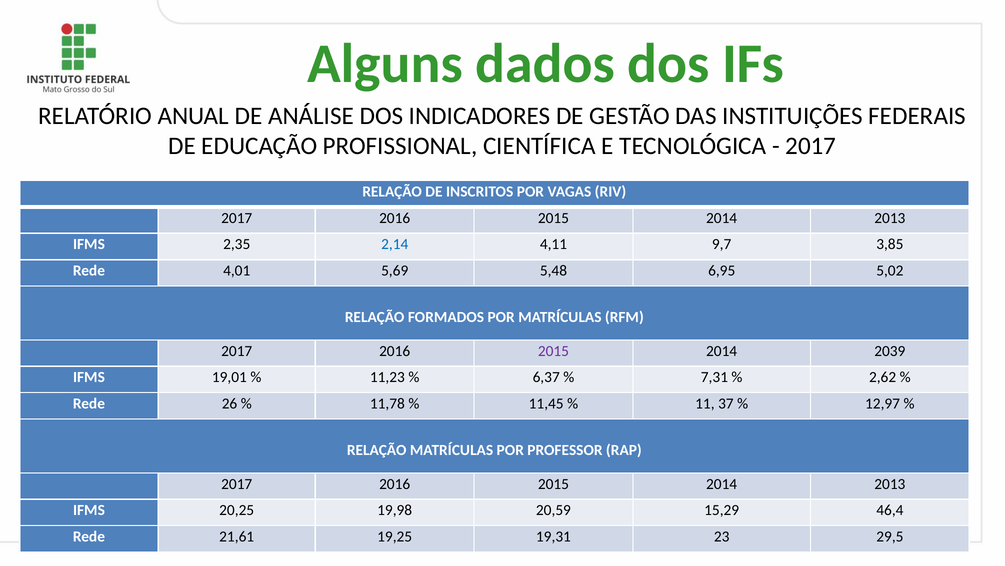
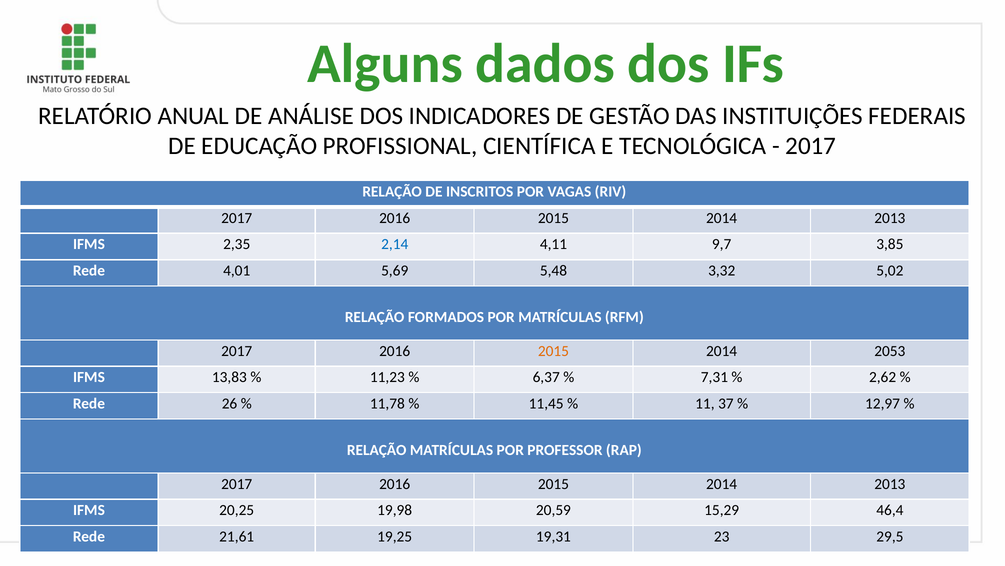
6,95: 6,95 -> 3,32
2015 at (553, 351) colour: purple -> orange
2039: 2039 -> 2053
19,01: 19,01 -> 13,83
